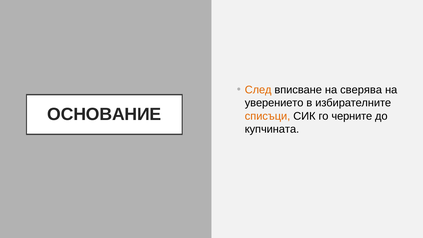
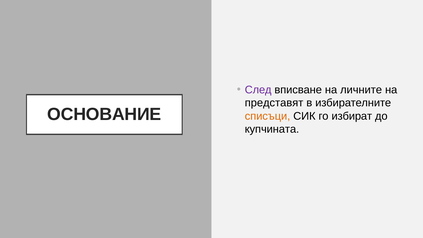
След colour: orange -> purple
сверява: сверява -> личните
уверението: уверението -> представят
черните: черните -> избират
